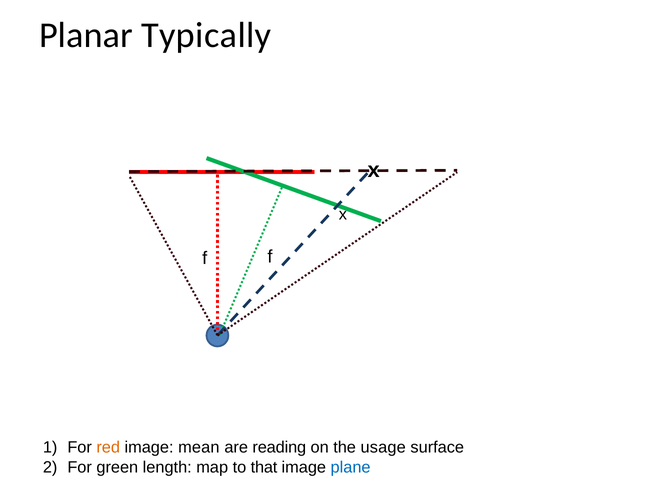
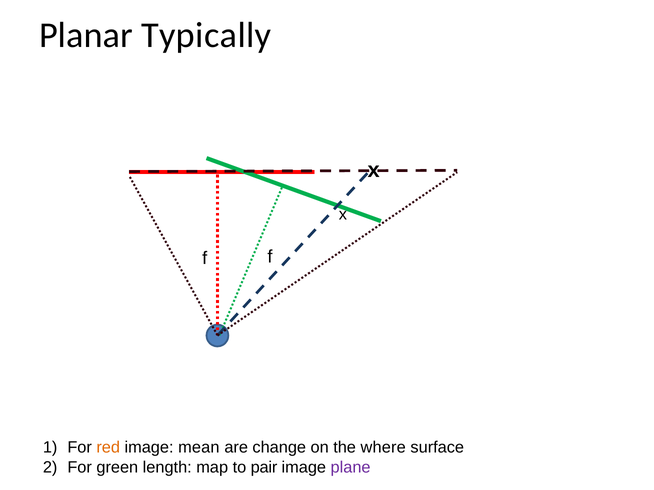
reading: reading -> change
usage: usage -> where
that: that -> pair
plane colour: blue -> purple
